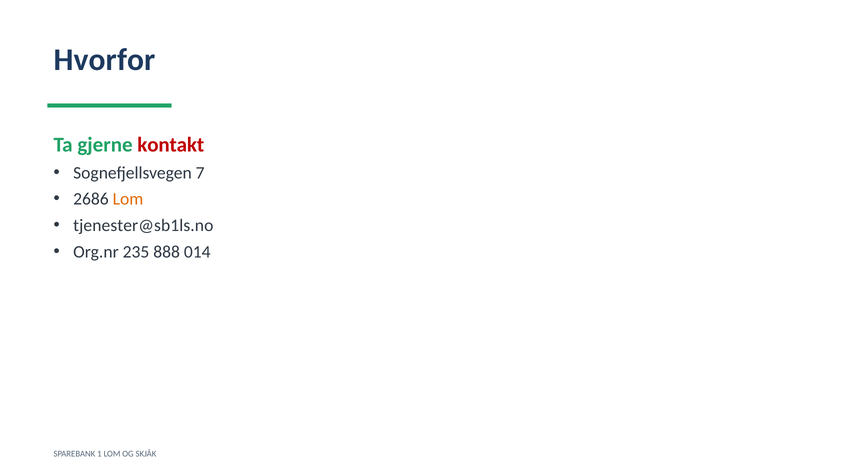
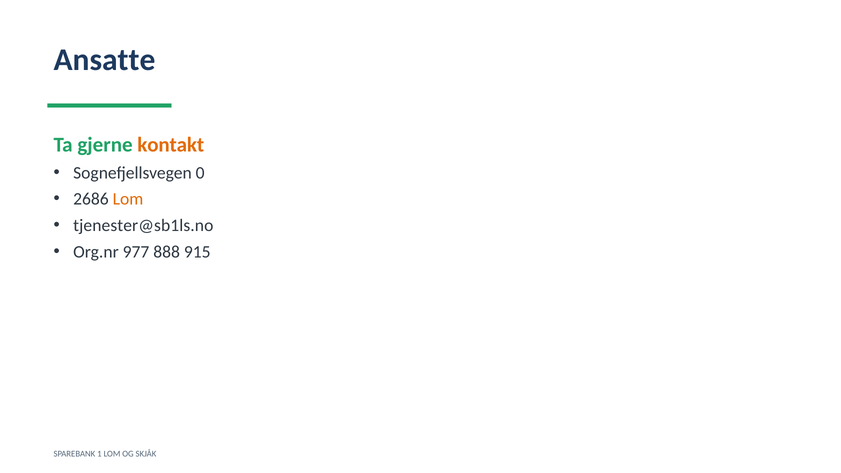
Hvorfor: Hvorfor -> Ansatte
kontakt colour: red -> orange
7: 7 -> 0
235: 235 -> 977
014: 014 -> 915
